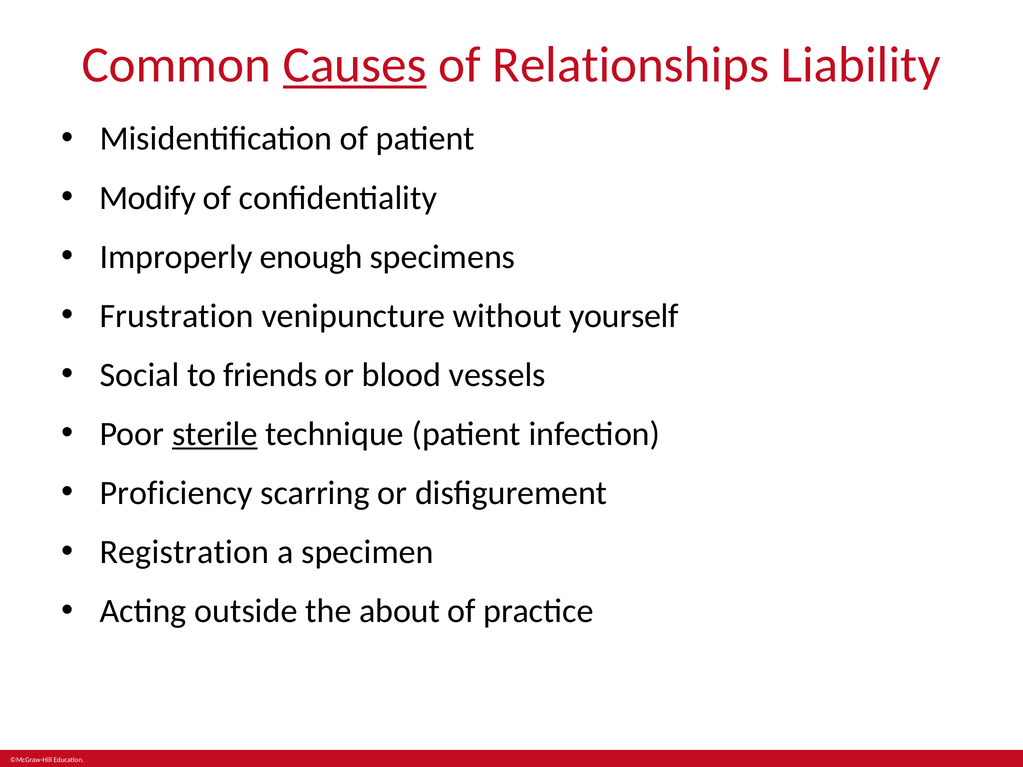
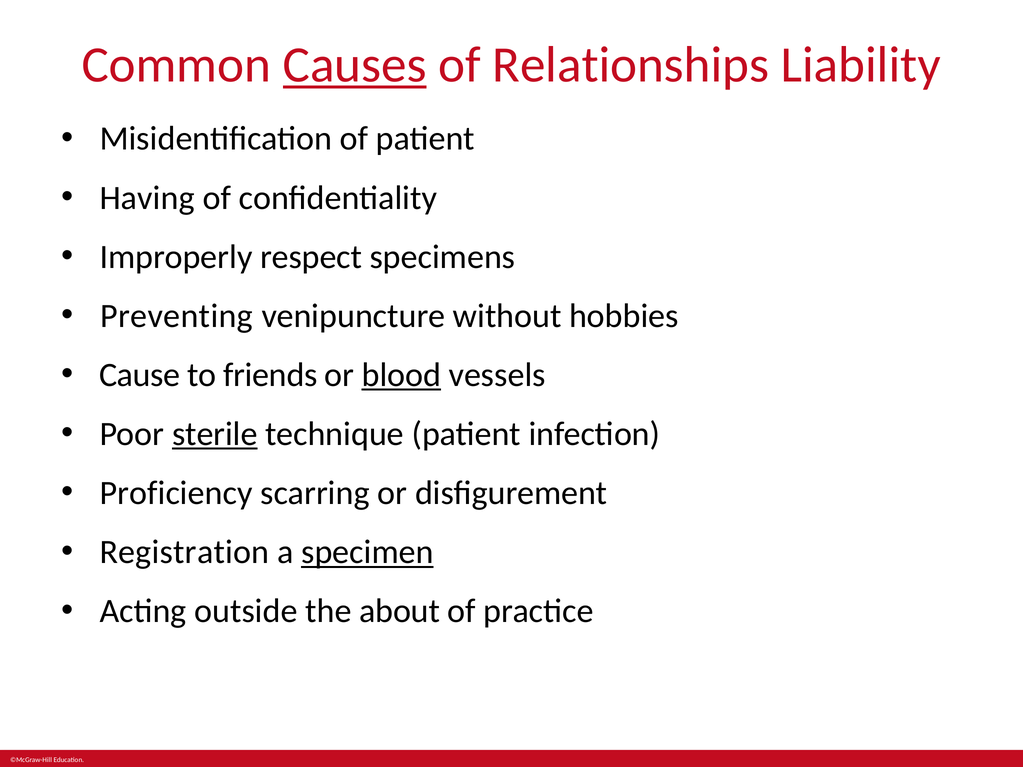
Modify: Modify -> Having
enough: enough -> respect
Frustration: Frustration -> Preventing
yourself: yourself -> hobbies
Social: Social -> Cause
blood underline: none -> present
specimen underline: none -> present
